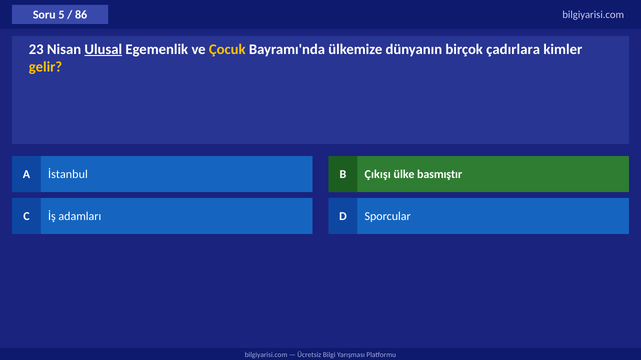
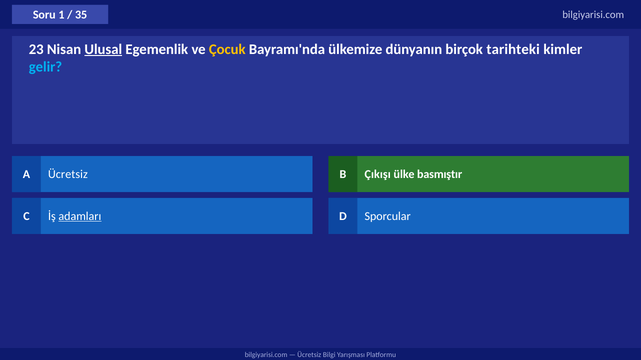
5: 5 -> 1
86: 86 -> 35
çadırlara: çadırlara -> tarihteki
gelir colour: yellow -> light blue
A İstanbul: İstanbul -> Ücretsiz
adamları underline: none -> present
